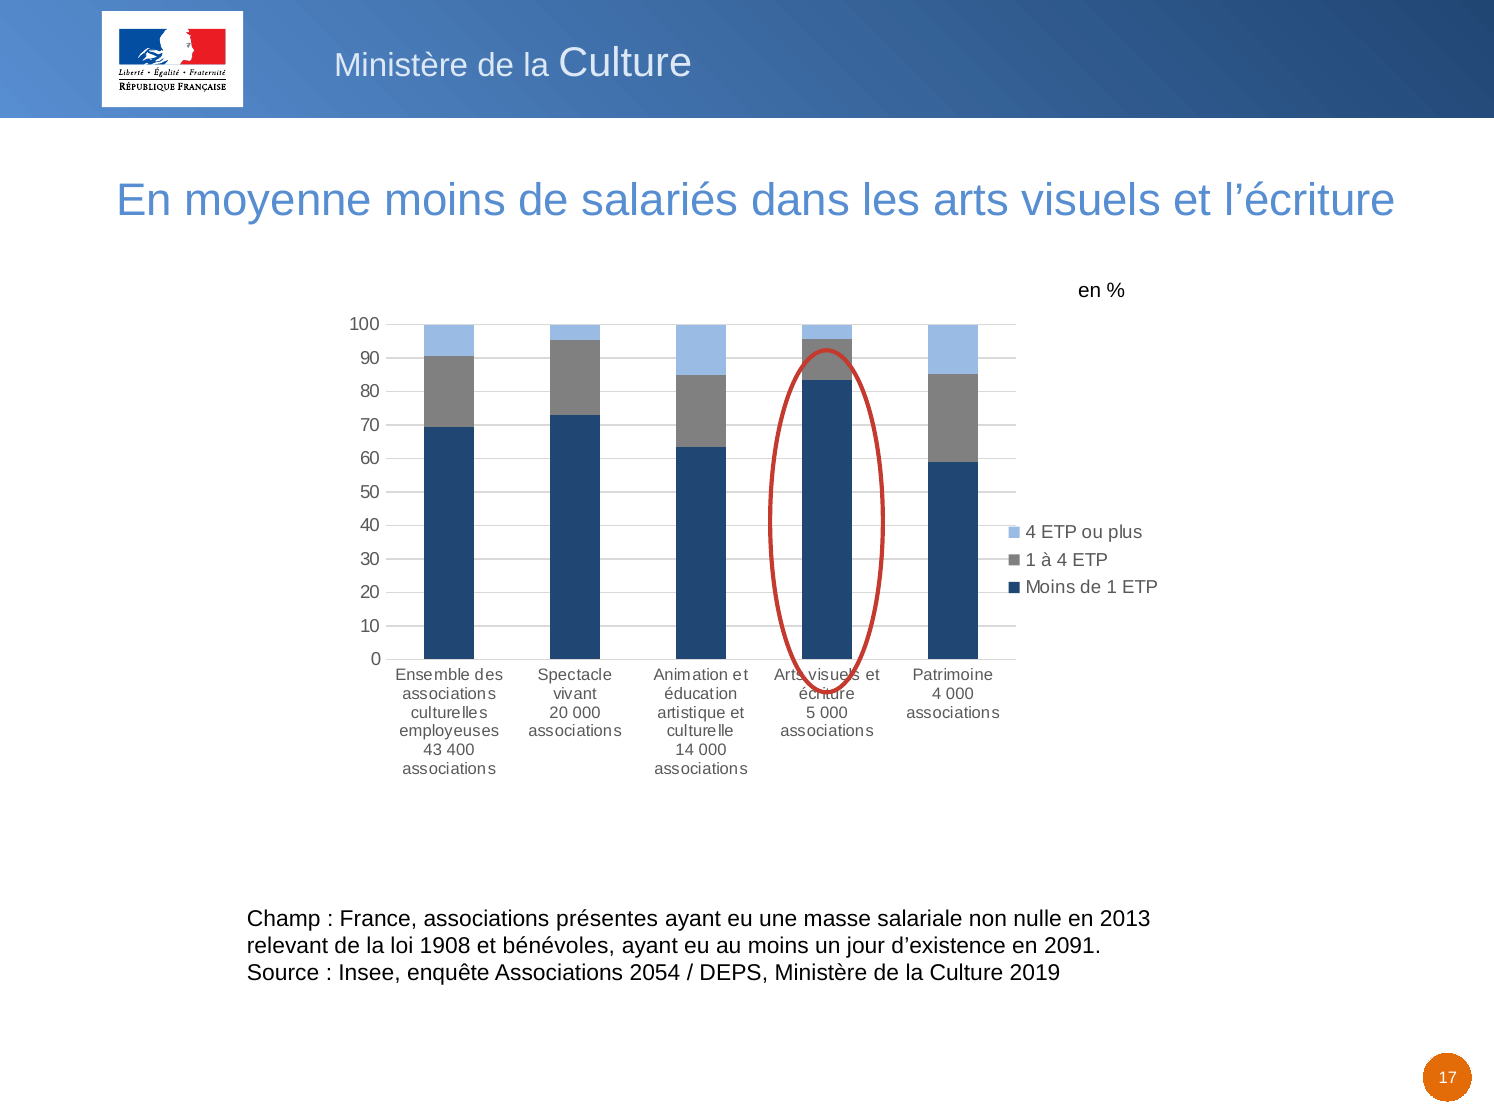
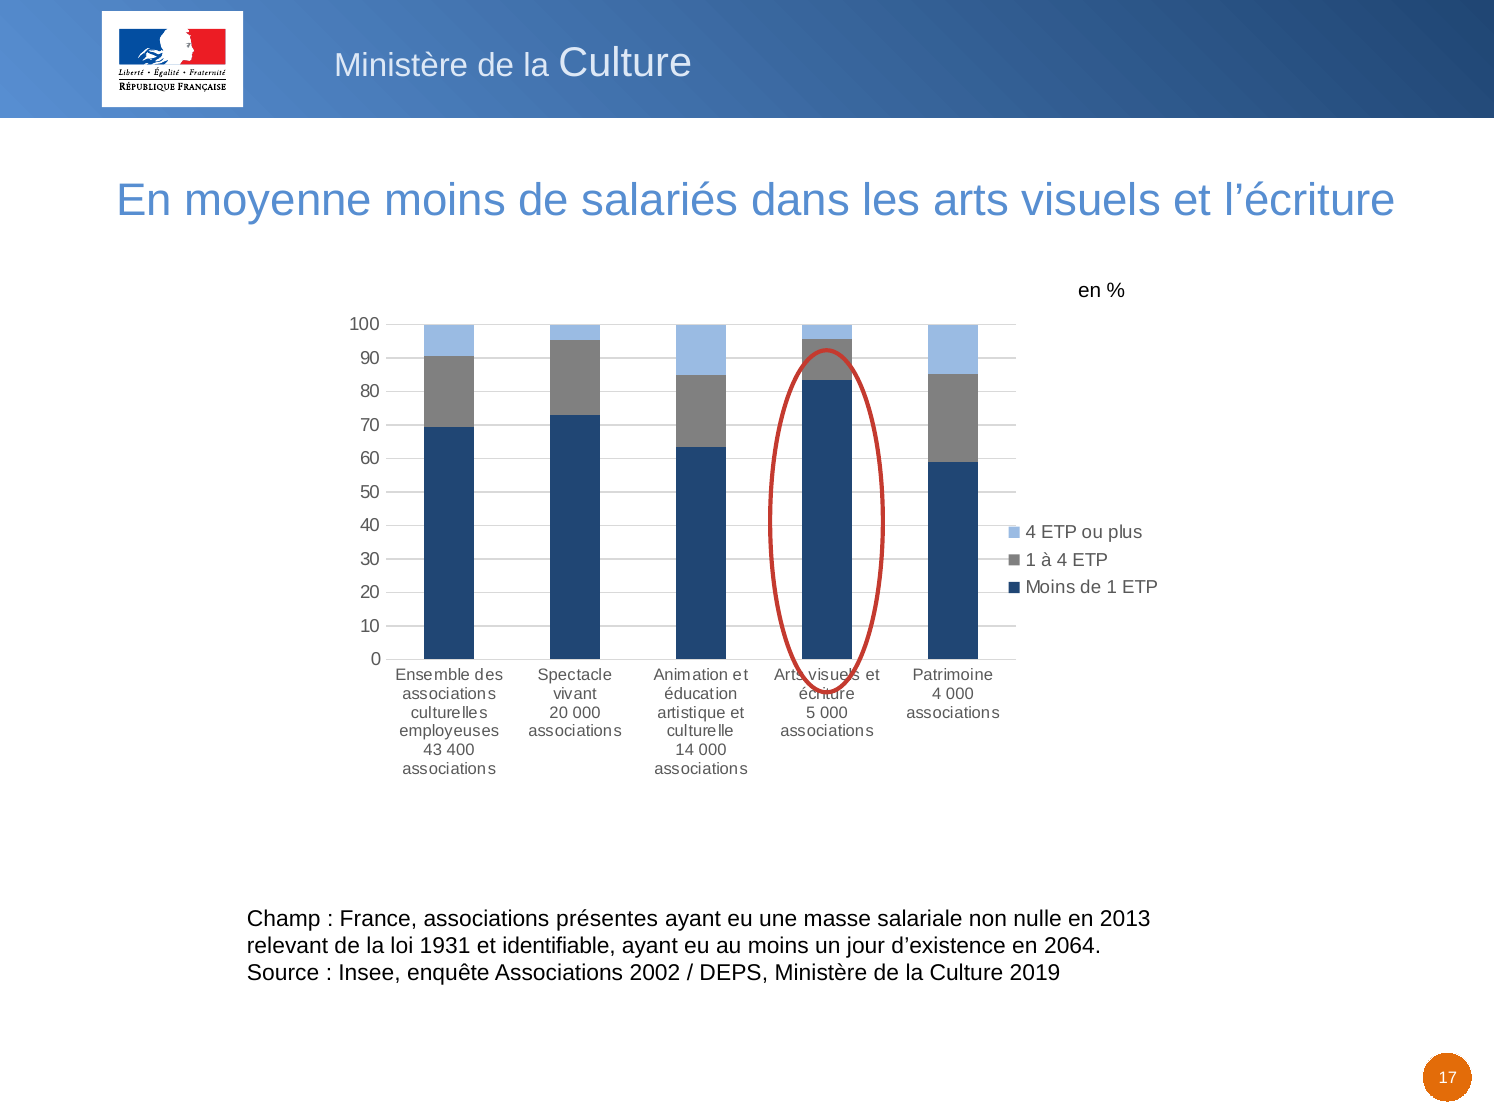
1908: 1908 -> 1931
bénévoles: bénévoles -> identifiable
2091: 2091 -> 2064
2054: 2054 -> 2002
